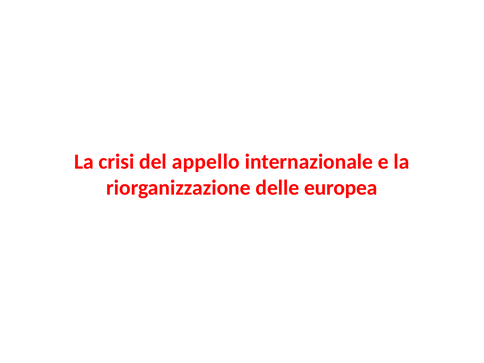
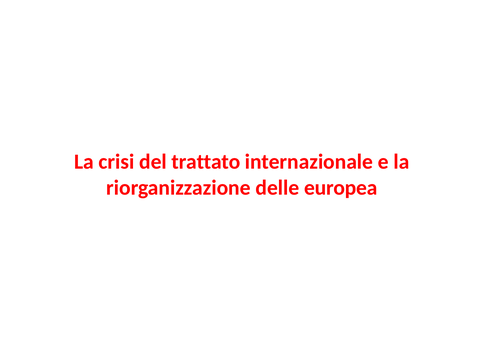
appello: appello -> trattato
